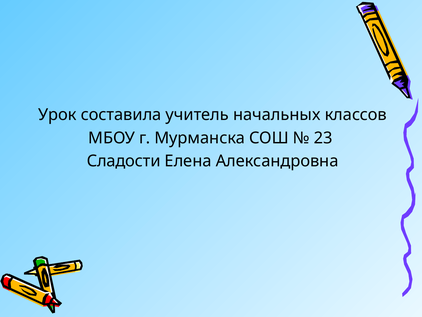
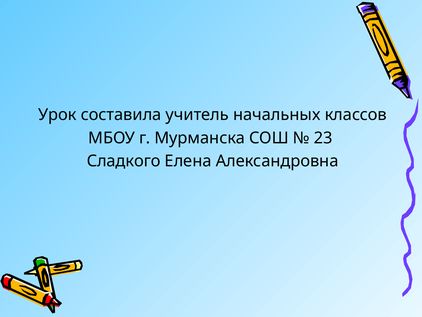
Сладости: Сладости -> Сладкого
